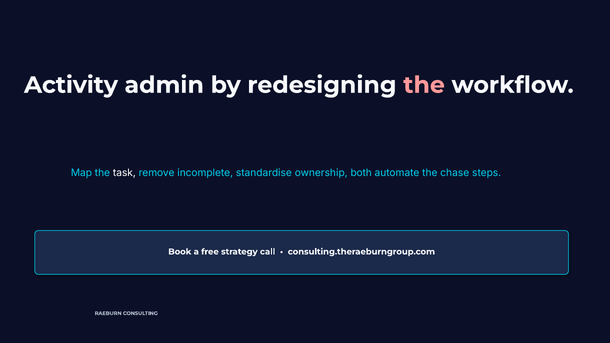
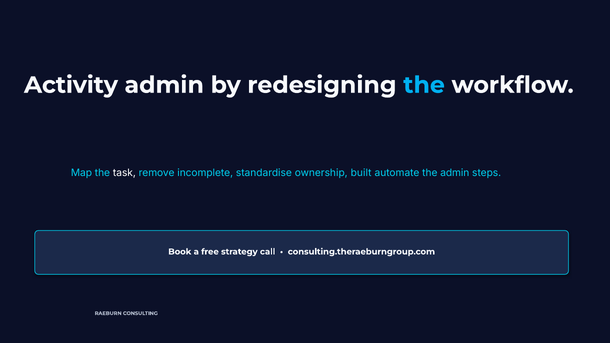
the at (424, 85) colour: pink -> light blue
both: both -> built
the chase: chase -> admin
